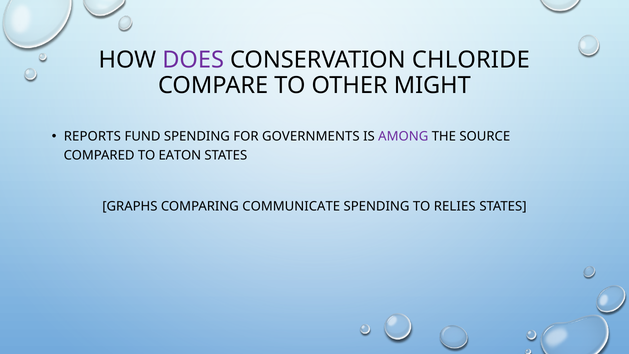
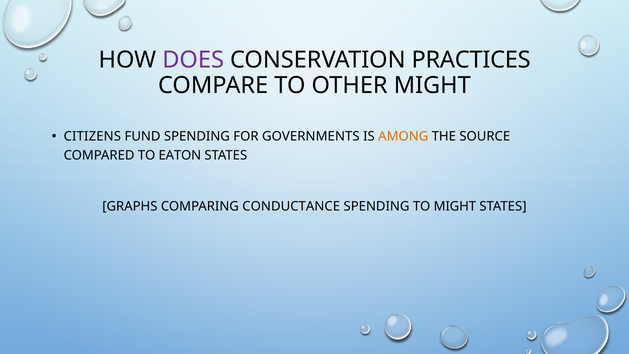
CHLORIDE: CHLORIDE -> PRACTICES
REPORTS: REPORTS -> CITIZENS
AMONG colour: purple -> orange
COMMUNICATE: COMMUNICATE -> CONDUCTANCE
TO RELIES: RELIES -> MIGHT
